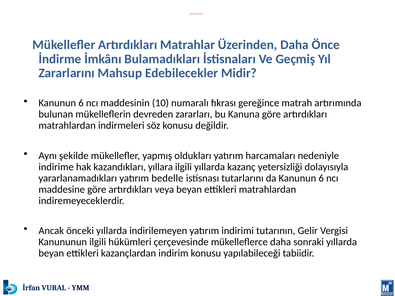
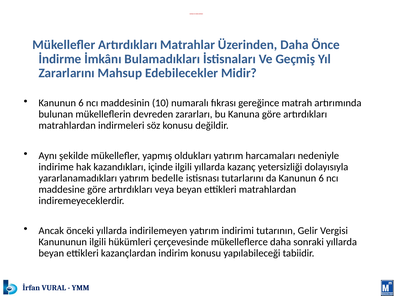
yıllara: yıllara -> içinde
